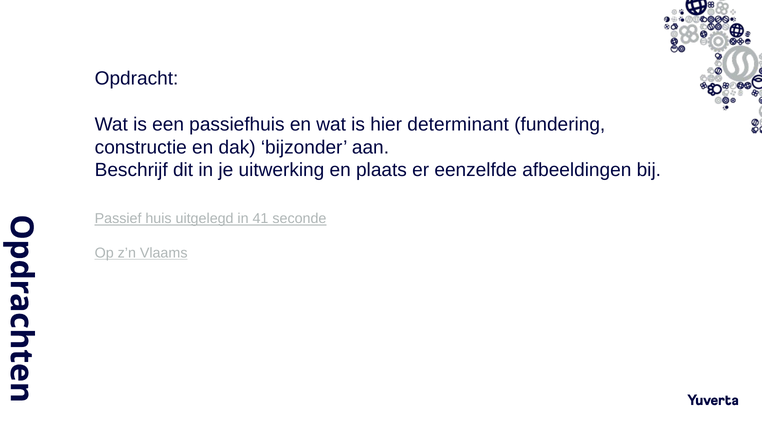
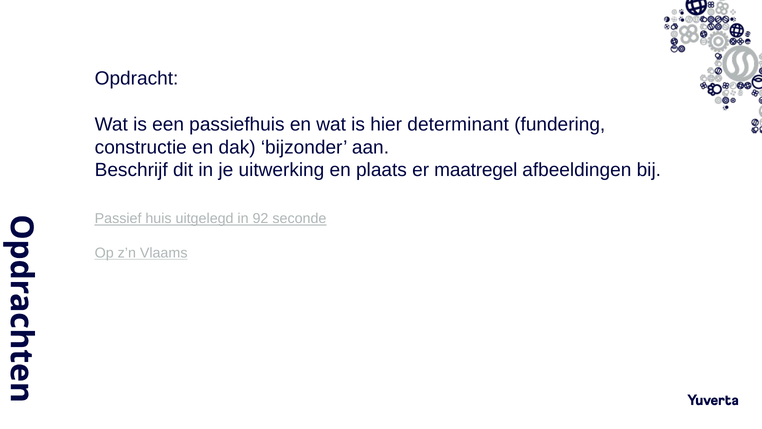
eenzelfde: eenzelfde -> maatregel
41: 41 -> 92
